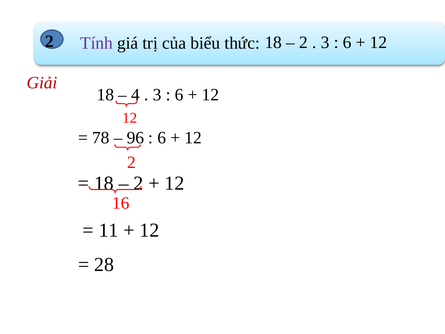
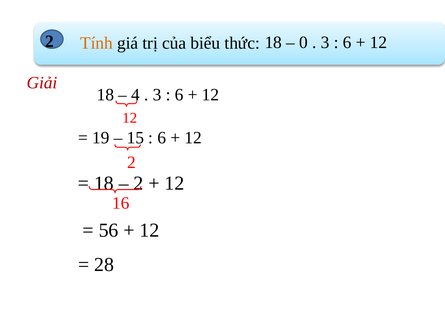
2 at (304, 42): 2 -> 0
Tính colour: purple -> orange
78: 78 -> 19
96: 96 -> 15
11: 11 -> 56
